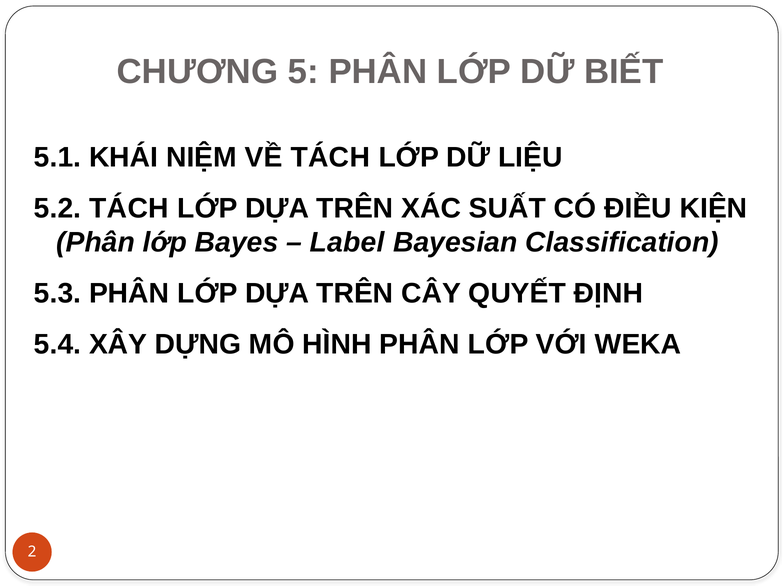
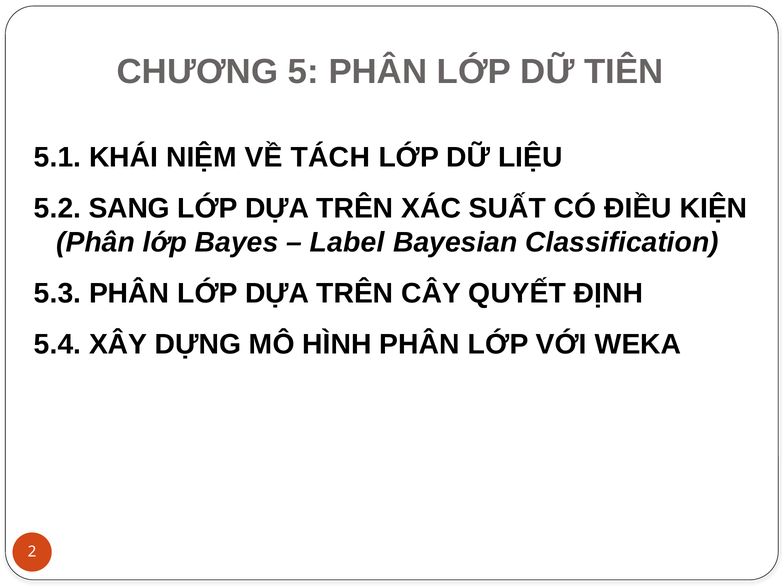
BIẾT: BIẾT -> TIÊN
5.2 TÁCH: TÁCH -> SANG
